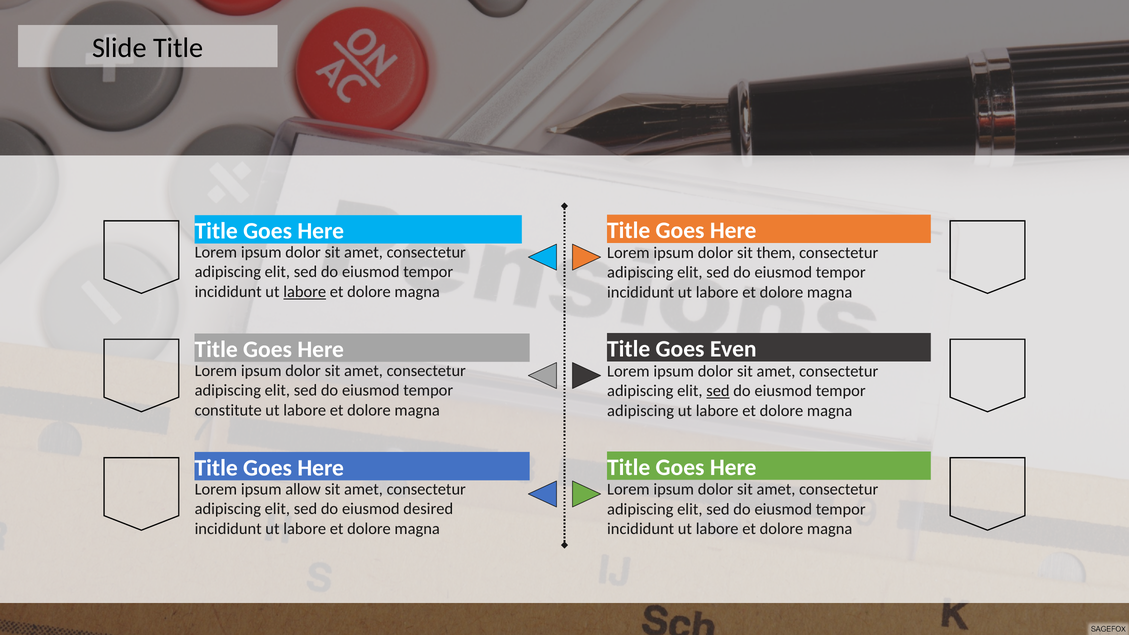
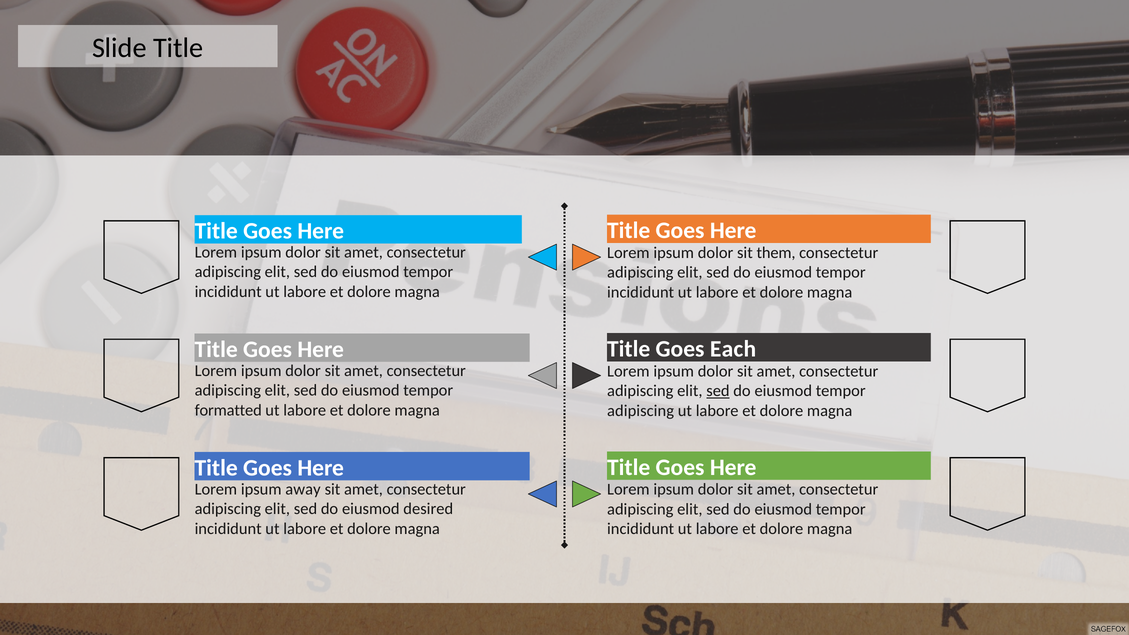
labore at (305, 292) underline: present -> none
Even: Even -> Each
constitute: constitute -> formatted
allow: allow -> away
